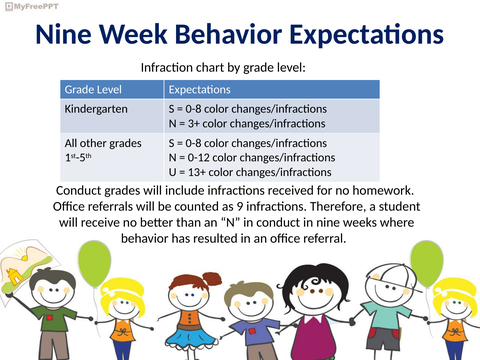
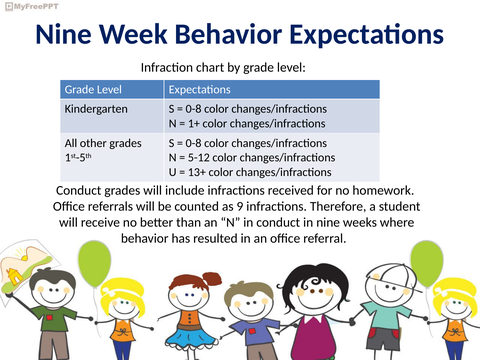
3+: 3+ -> 1+
0-12: 0-12 -> 5-12
